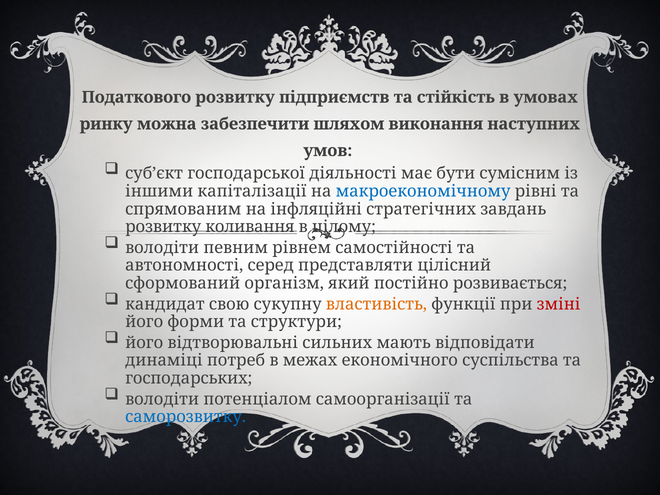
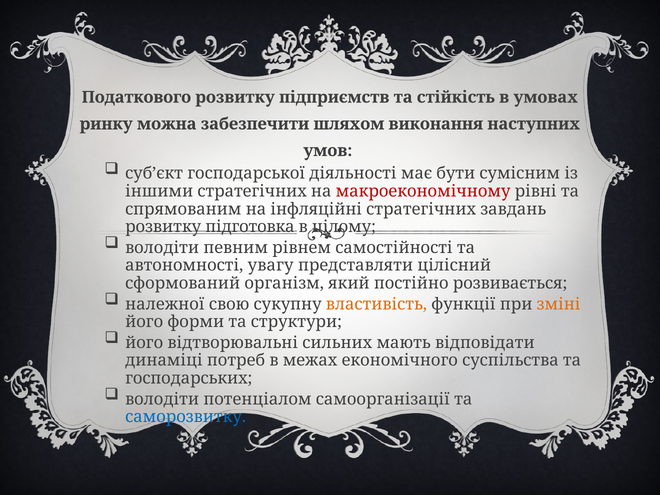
іншими капіталізації: капіталізації -> стратегічних
макроекономічному colour: blue -> red
коливання: коливання -> підготовка
серед: серед -> увагу
кандидат: кандидат -> належної
зміні colour: red -> orange
